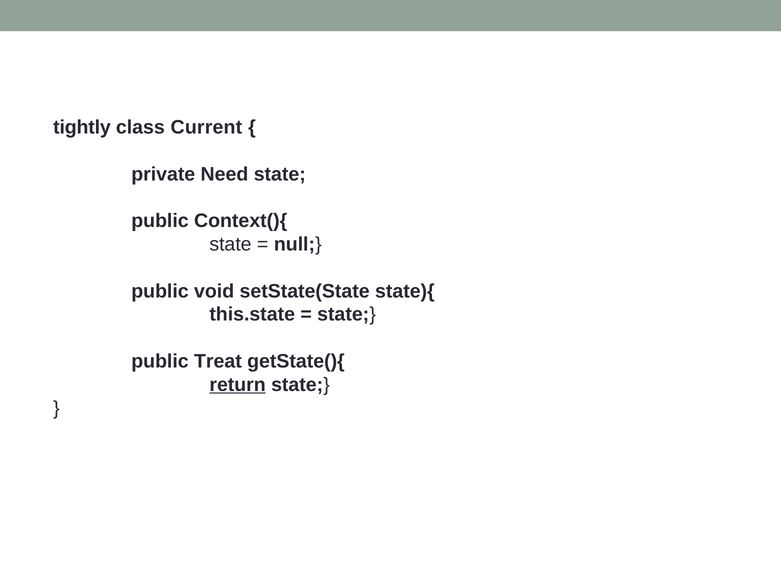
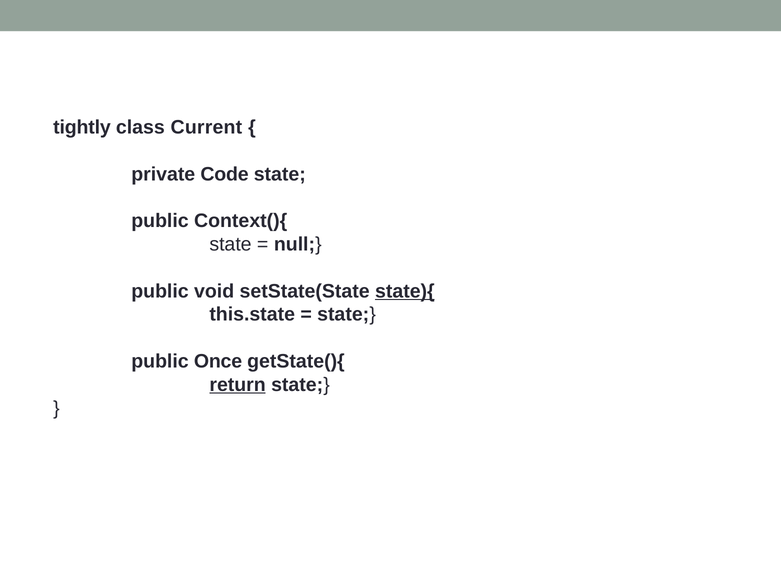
Need: Need -> Code
state){ underline: none -> present
Treat: Treat -> Once
